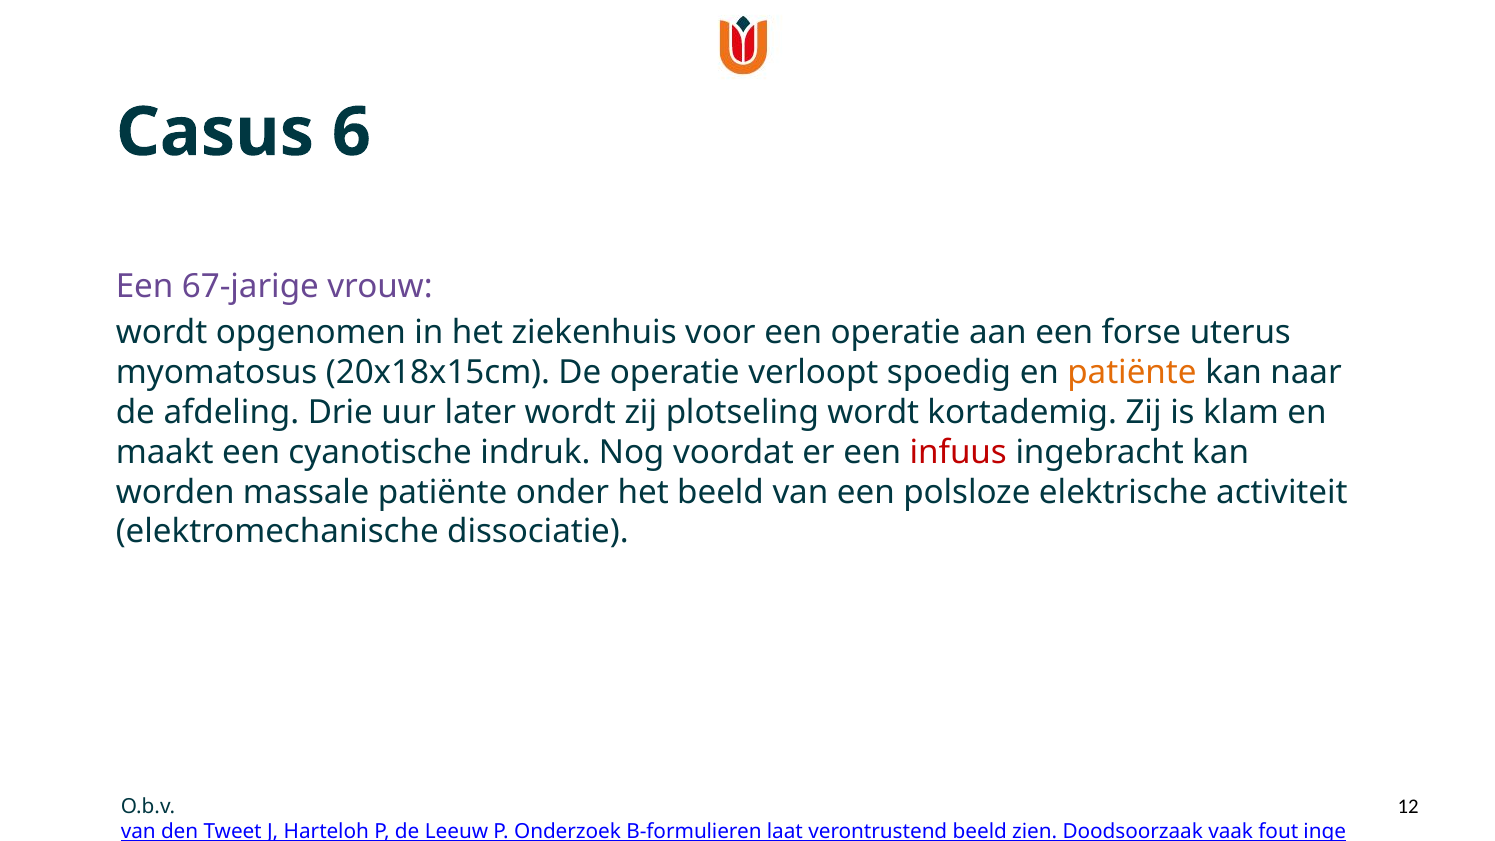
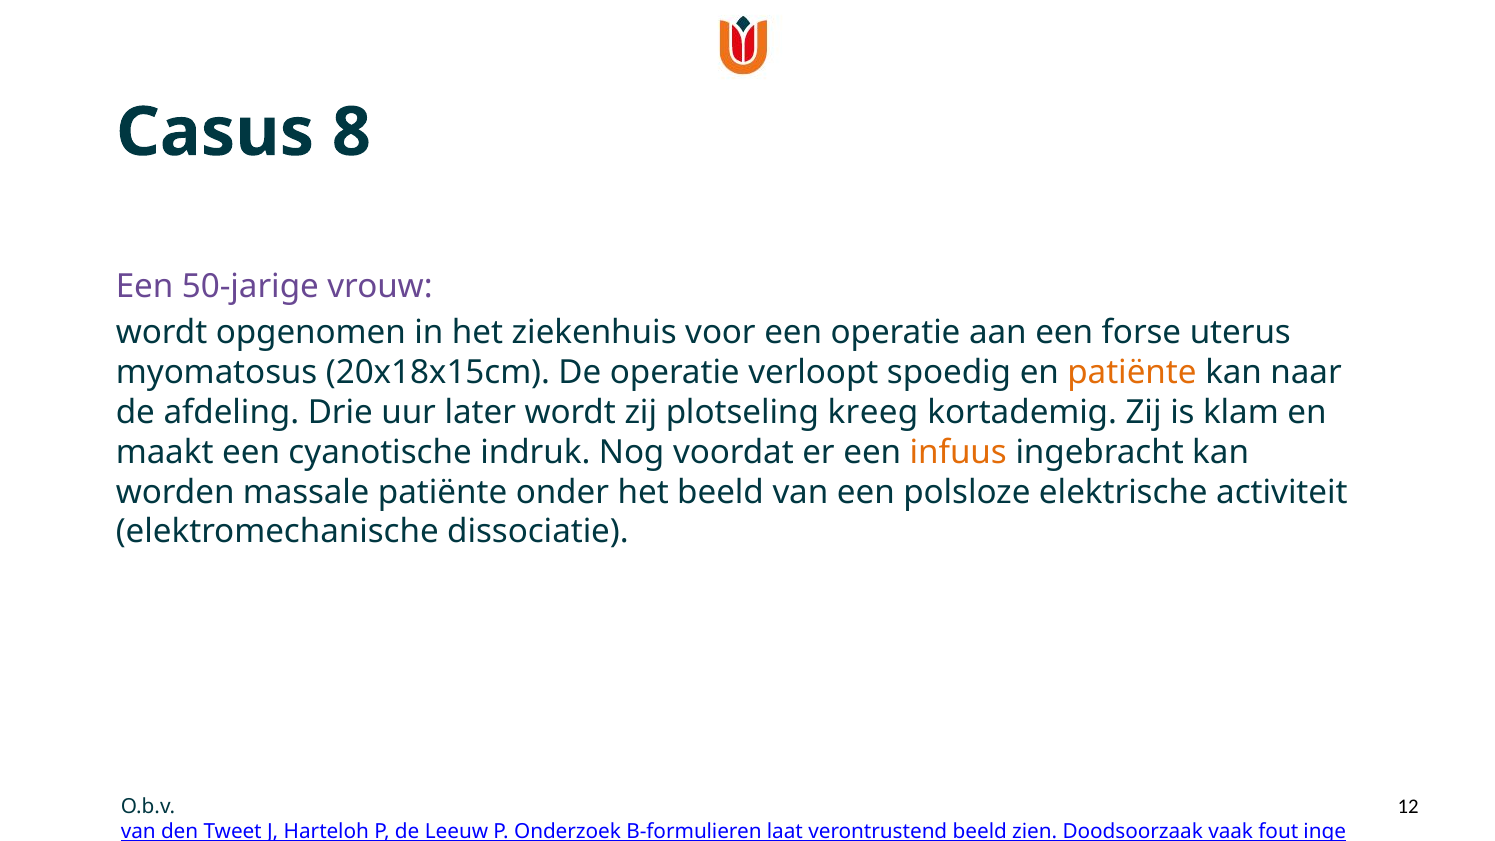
6: 6 -> 8
67-jarige: 67-jarige -> 50-jarige
plotseling wordt: wordt -> kreeg
infuus colour: red -> orange
